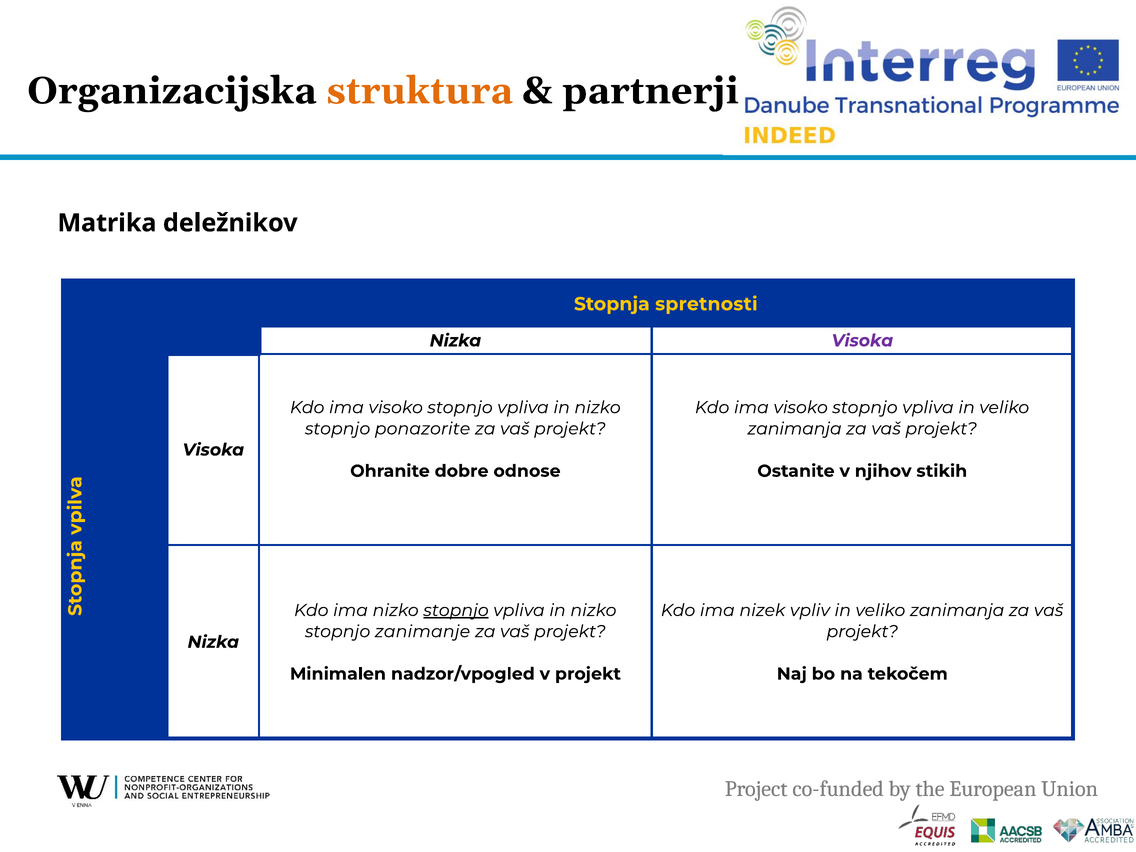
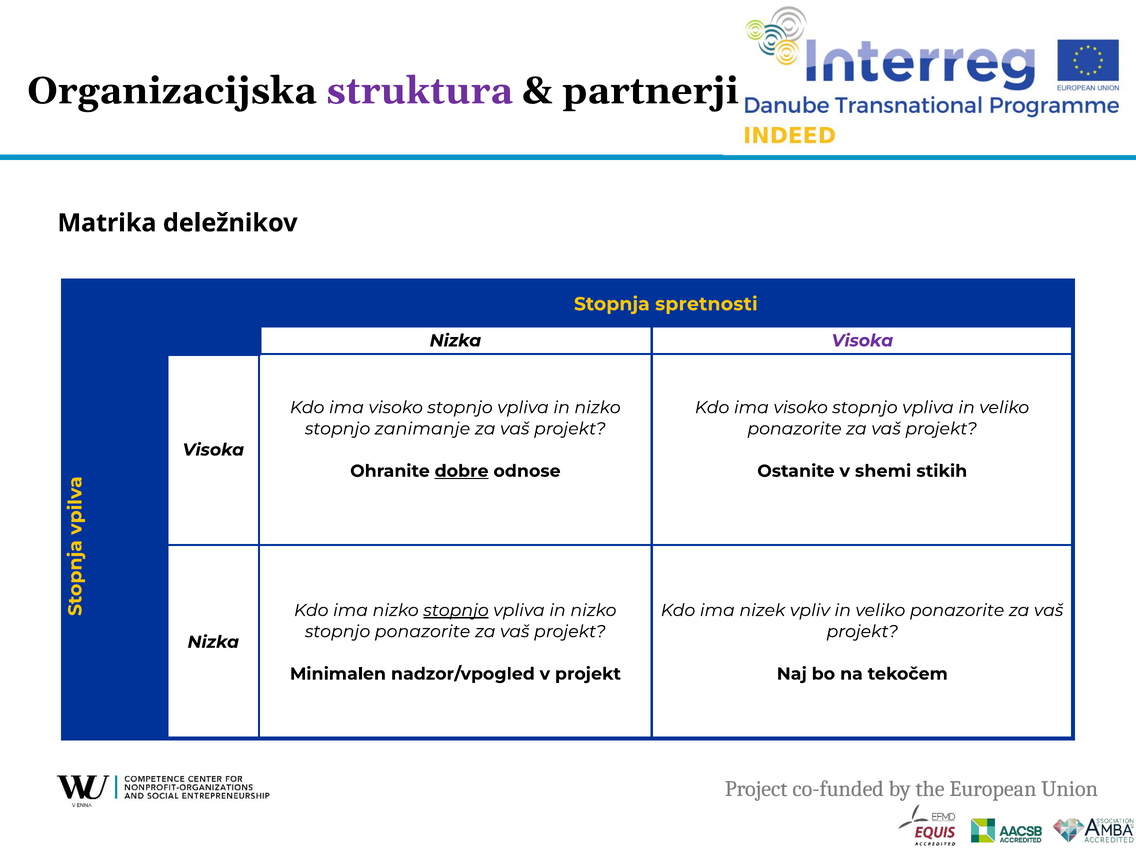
struktura colour: orange -> purple
ponazorite: ponazorite -> zanimanje
zanimanja at (795, 429): zanimanja -> ponazorite
dobre underline: none -> present
njihov: njihov -> shemi
vpliv in veliko zanimanja: zanimanja -> ponazorite
stopnjo zanimanje: zanimanje -> ponazorite
